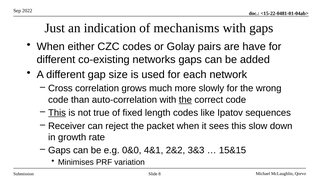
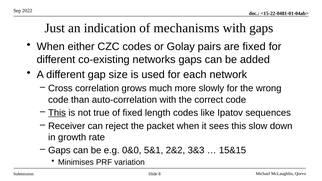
are have: have -> fixed
the at (185, 100) underline: present -> none
4&1: 4&1 -> 5&1
